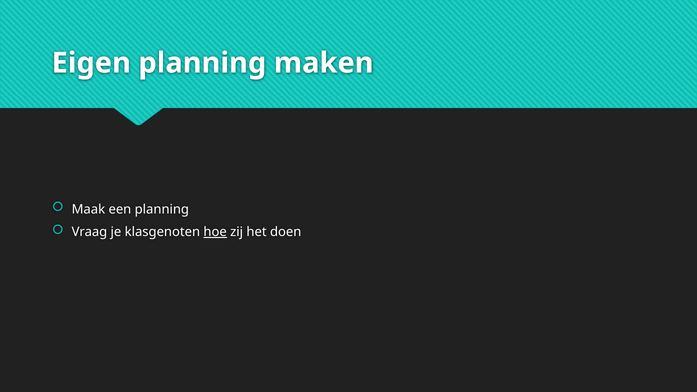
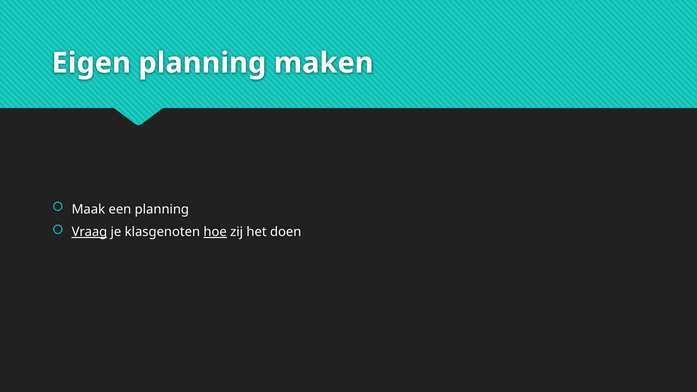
Vraag underline: none -> present
